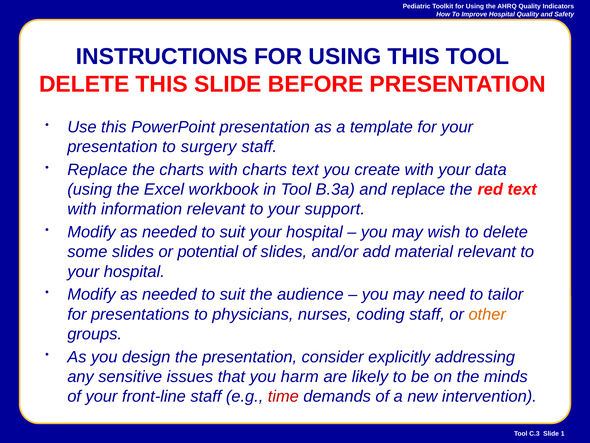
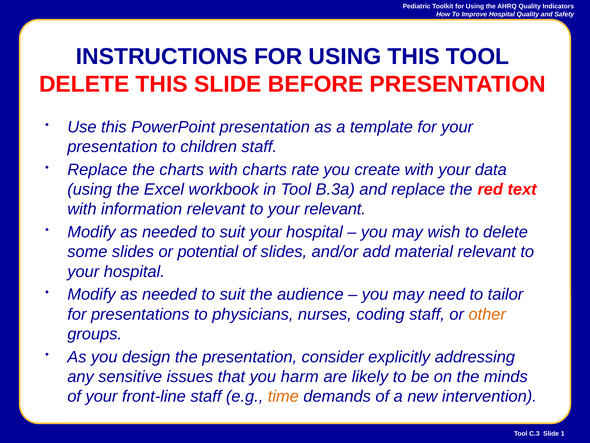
surgery: surgery -> children
charts text: text -> rate
your support: support -> relevant
time colour: red -> orange
